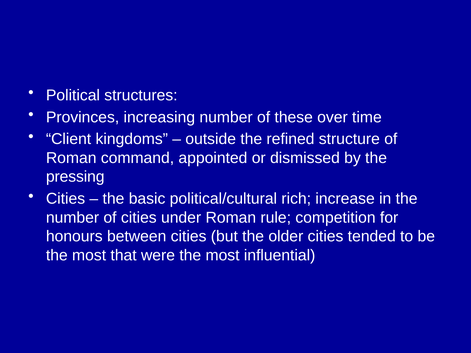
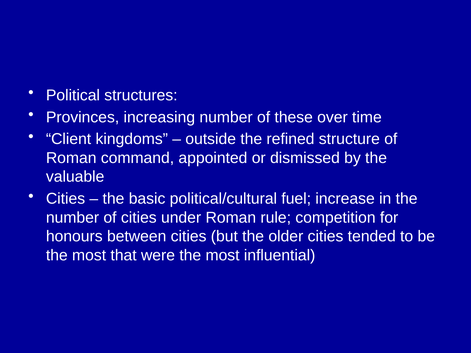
pressing: pressing -> valuable
rich: rich -> fuel
